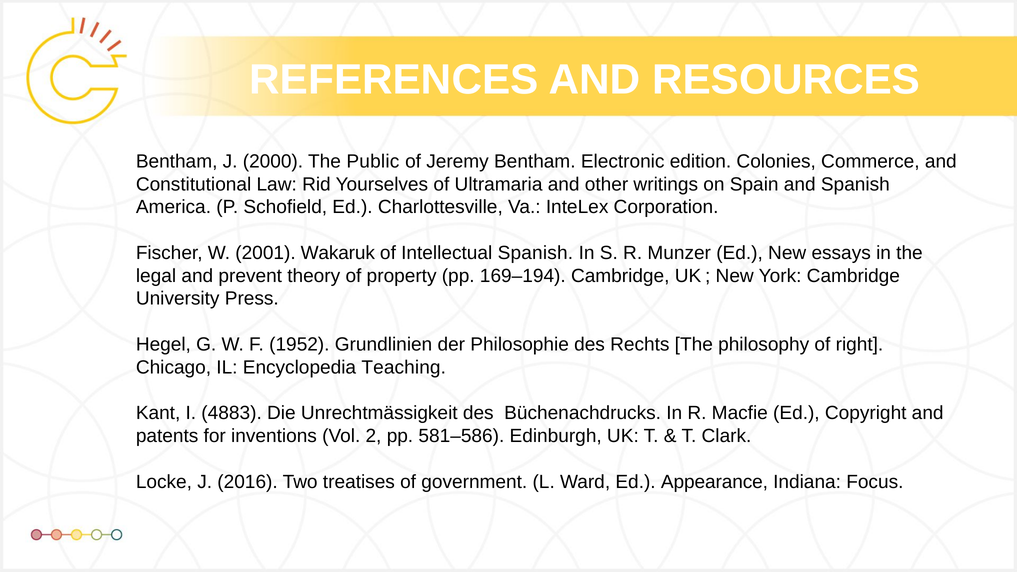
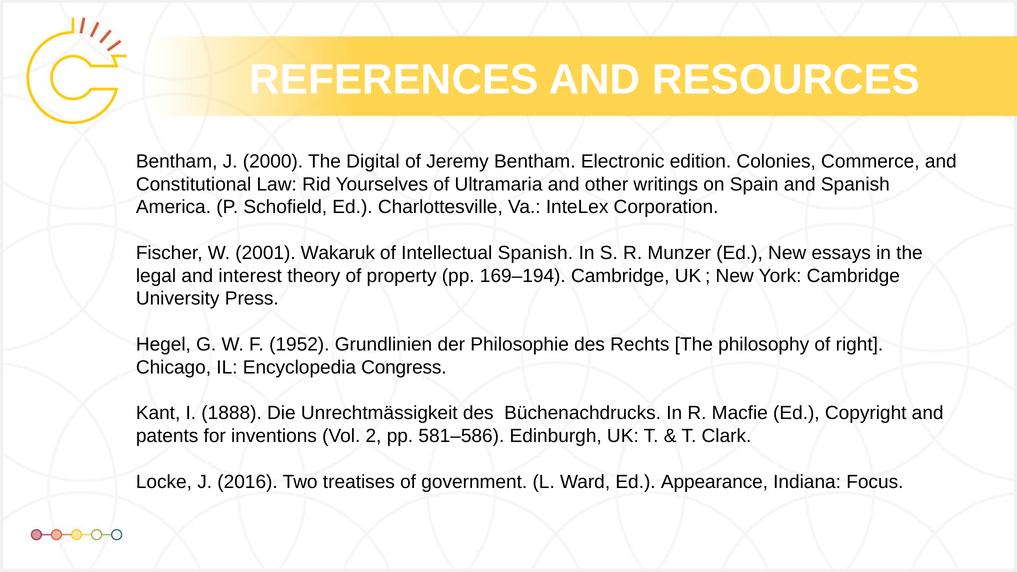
Public: Public -> Digital
prevent: prevent -> interest
Teaching: Teaching -> Congress
4883: 4883 -> 1888
